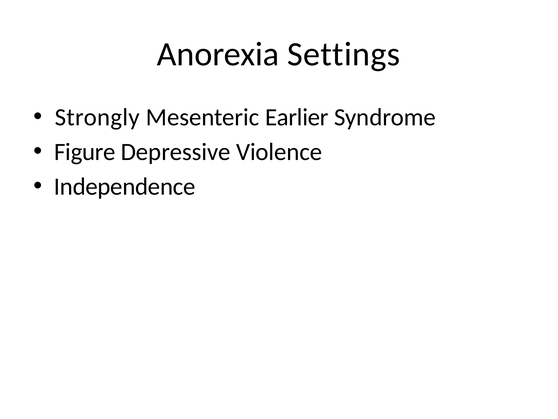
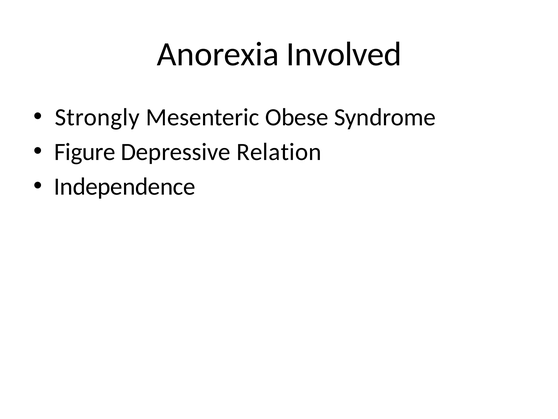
Settings: Settings -> Involved
Earlier: Earlier -> Obese
Violence: Violence -> Relation
